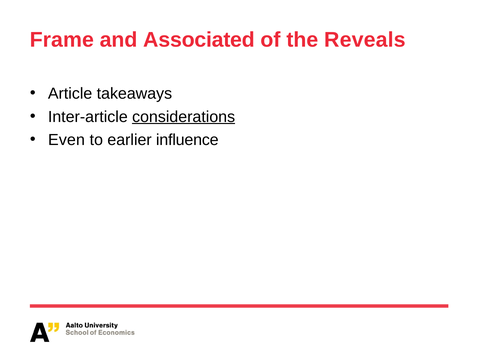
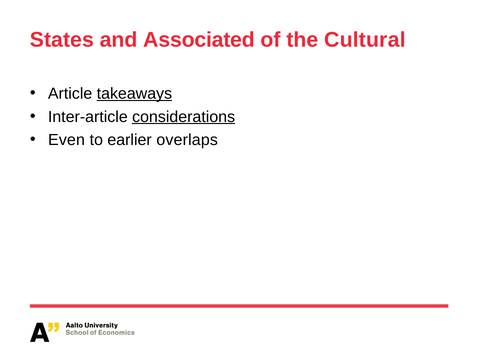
Frame: Frame -> States
Reveals: Reveals -> Cultural
takeaways underline: none -> present
influence: influence -> overlaps
